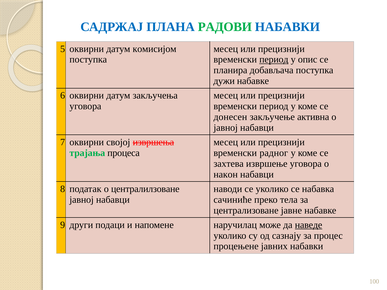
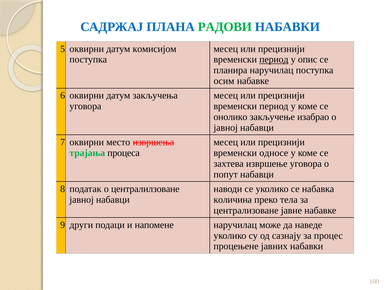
планира добављача: добављача -> наручилац
дужи: дужи -> осим
донесен: донесен -> онолико
активна: активна -> изабрао
својој: својој -> место
радног: радног -> односе
након: након -> попут
сачиниће: сачиниће -> количина
наведе underline: present -> none
